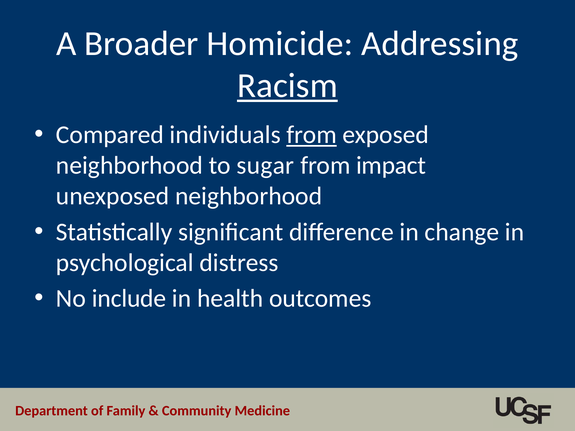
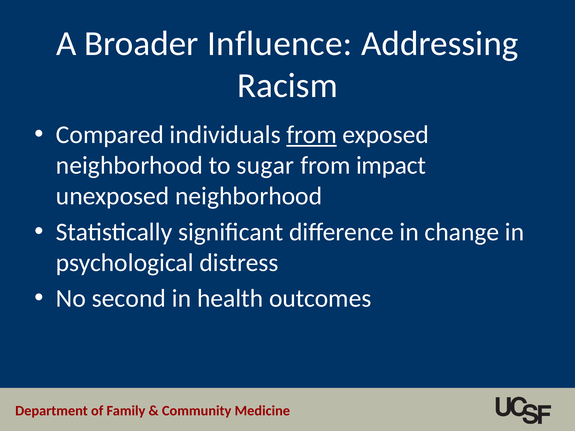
Homicide: Homicide -> Influence
Racism underline: present -> none
include: include -> second
